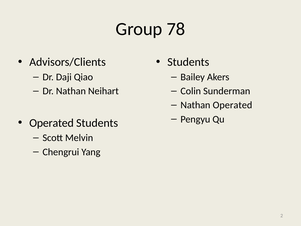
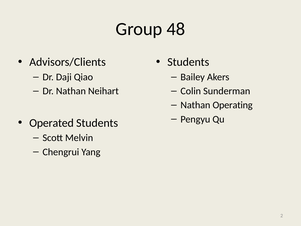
78: 78 -> 48
Nathan Operated: Operated -> Operating
